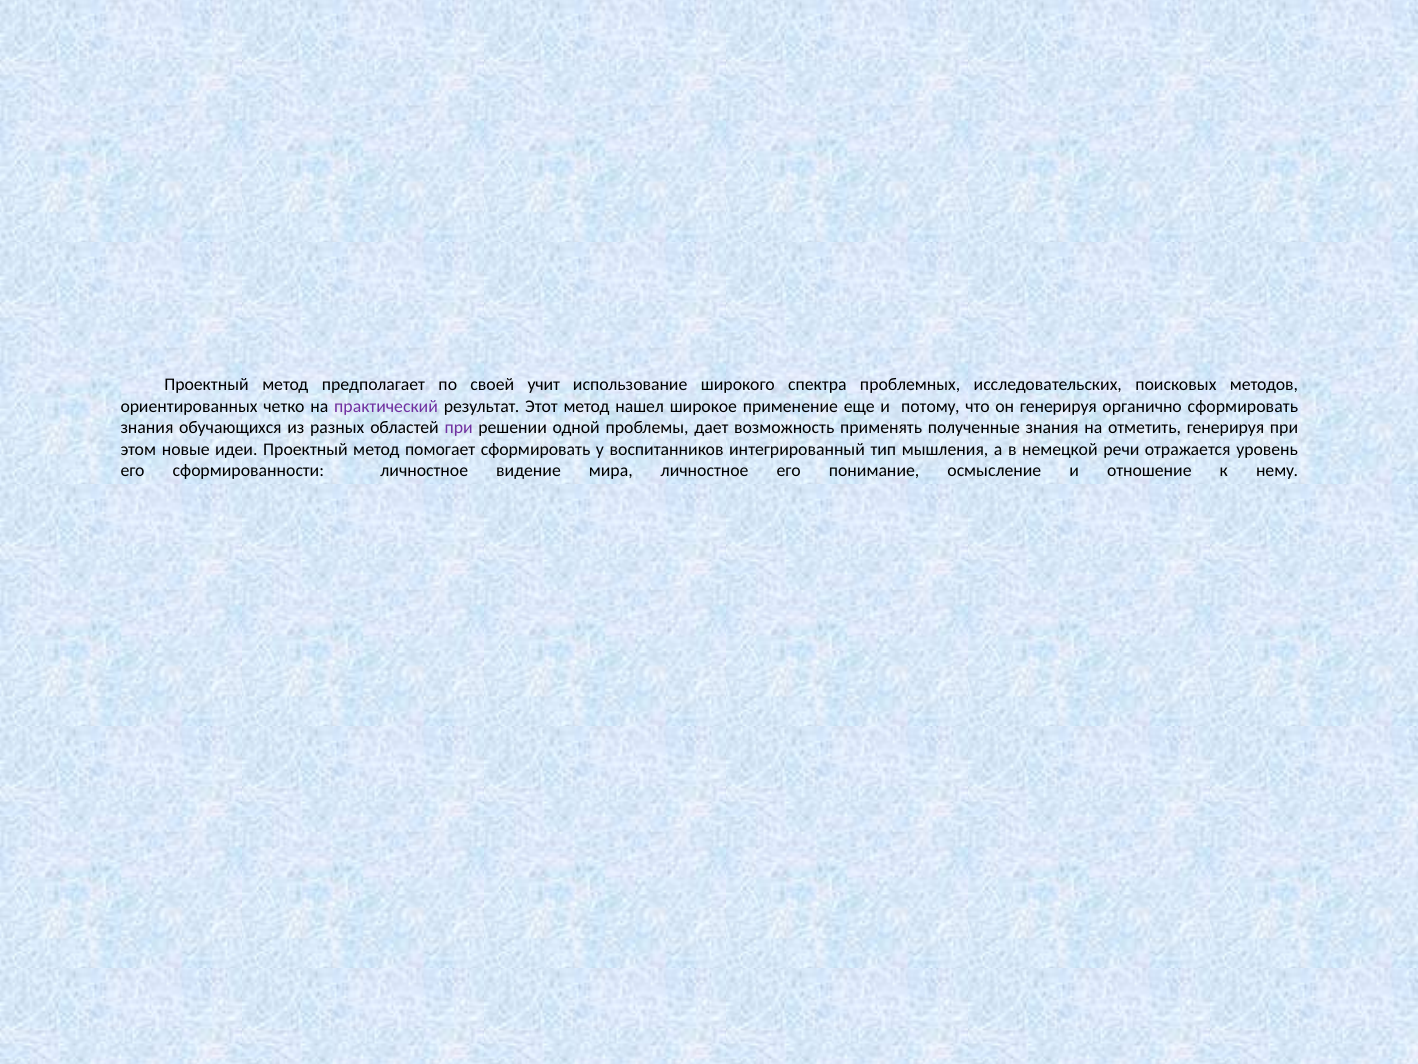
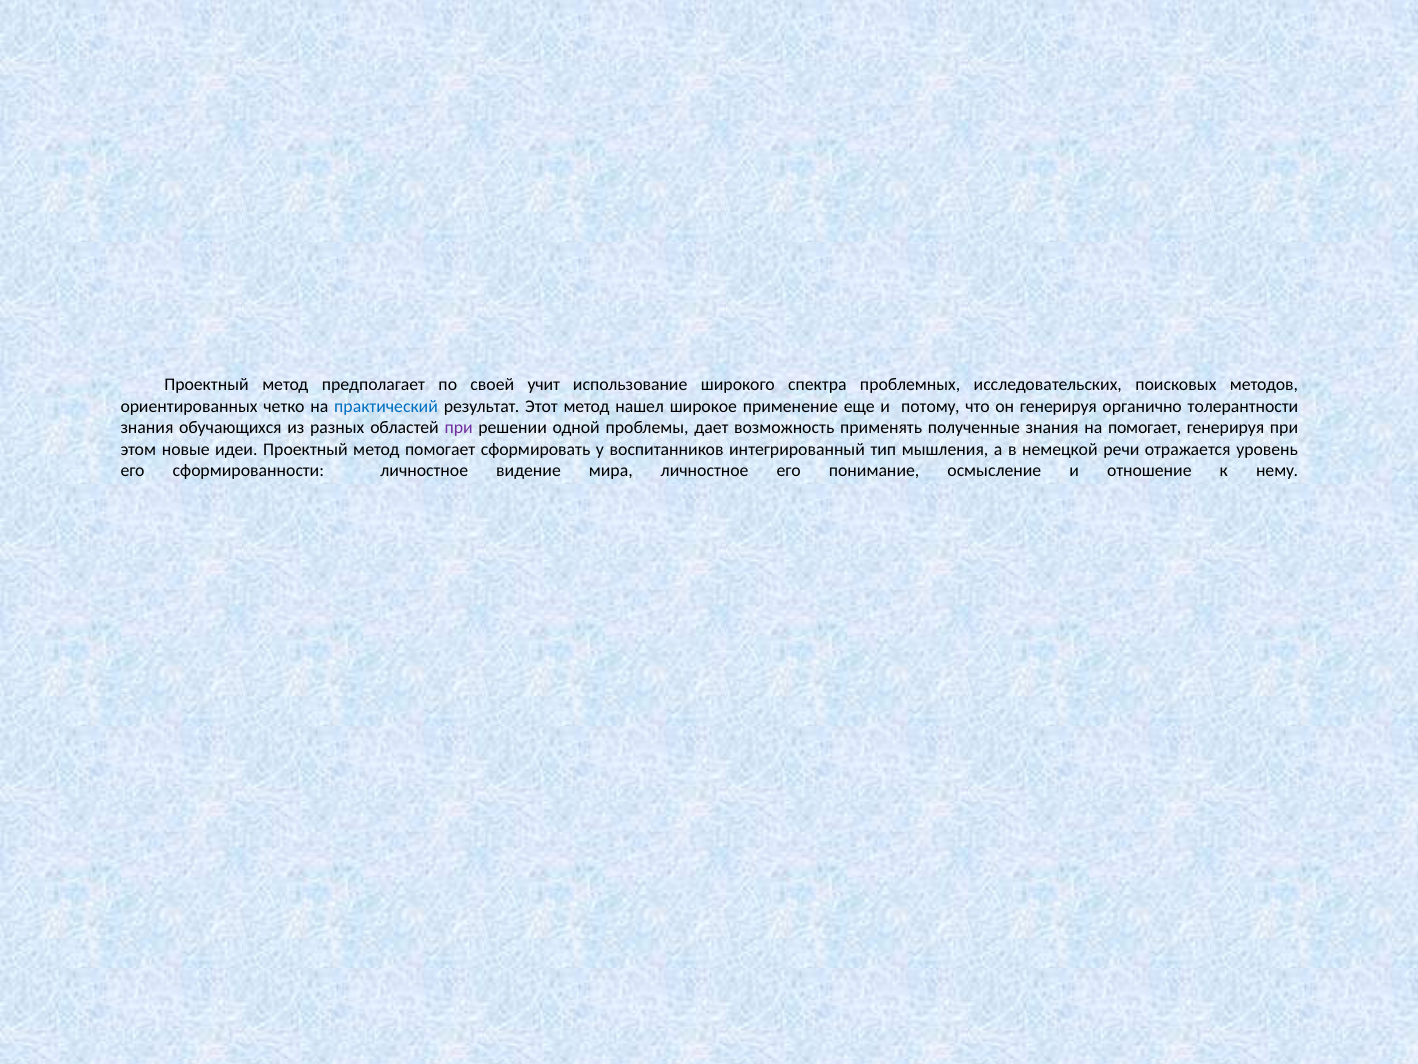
практический colour: purple -> blue
органично сформировать: сформировать -> толерантности
на отметить: отметить -> помогает
